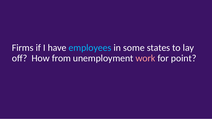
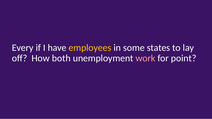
Firms: Firms -> Every
employees colour: light blue -> yellow
from: from -> both
